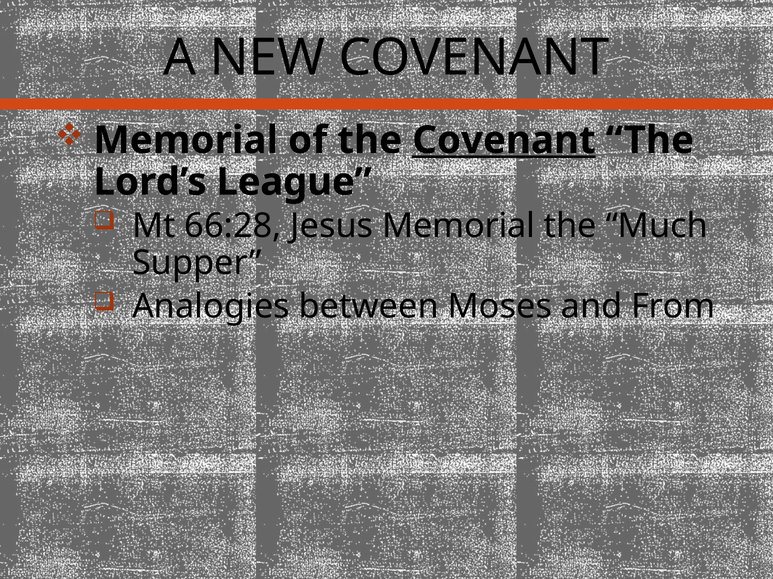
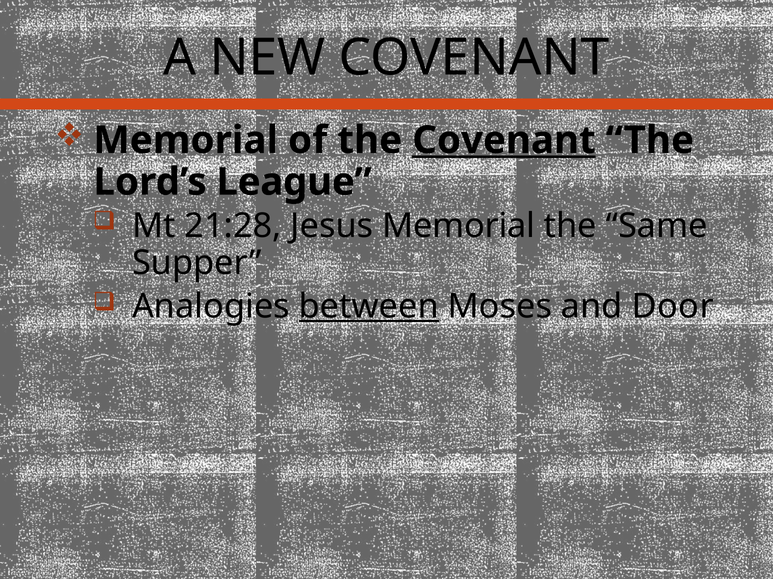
66:28: 66:28 -> 21:28
Much: Much -> Same
between underline: none -> present
From: From -> Door
